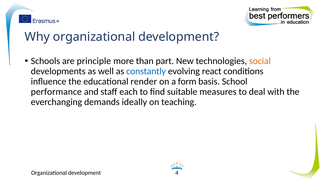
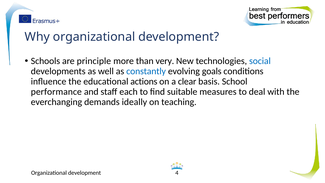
part: part -> very
social colour: orange -> blue
react: react -> goals
render: render -> actions
form: form -> clear
